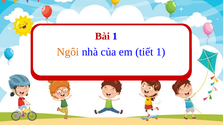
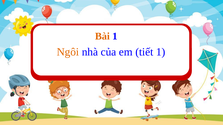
Bài colour: red -> orange
